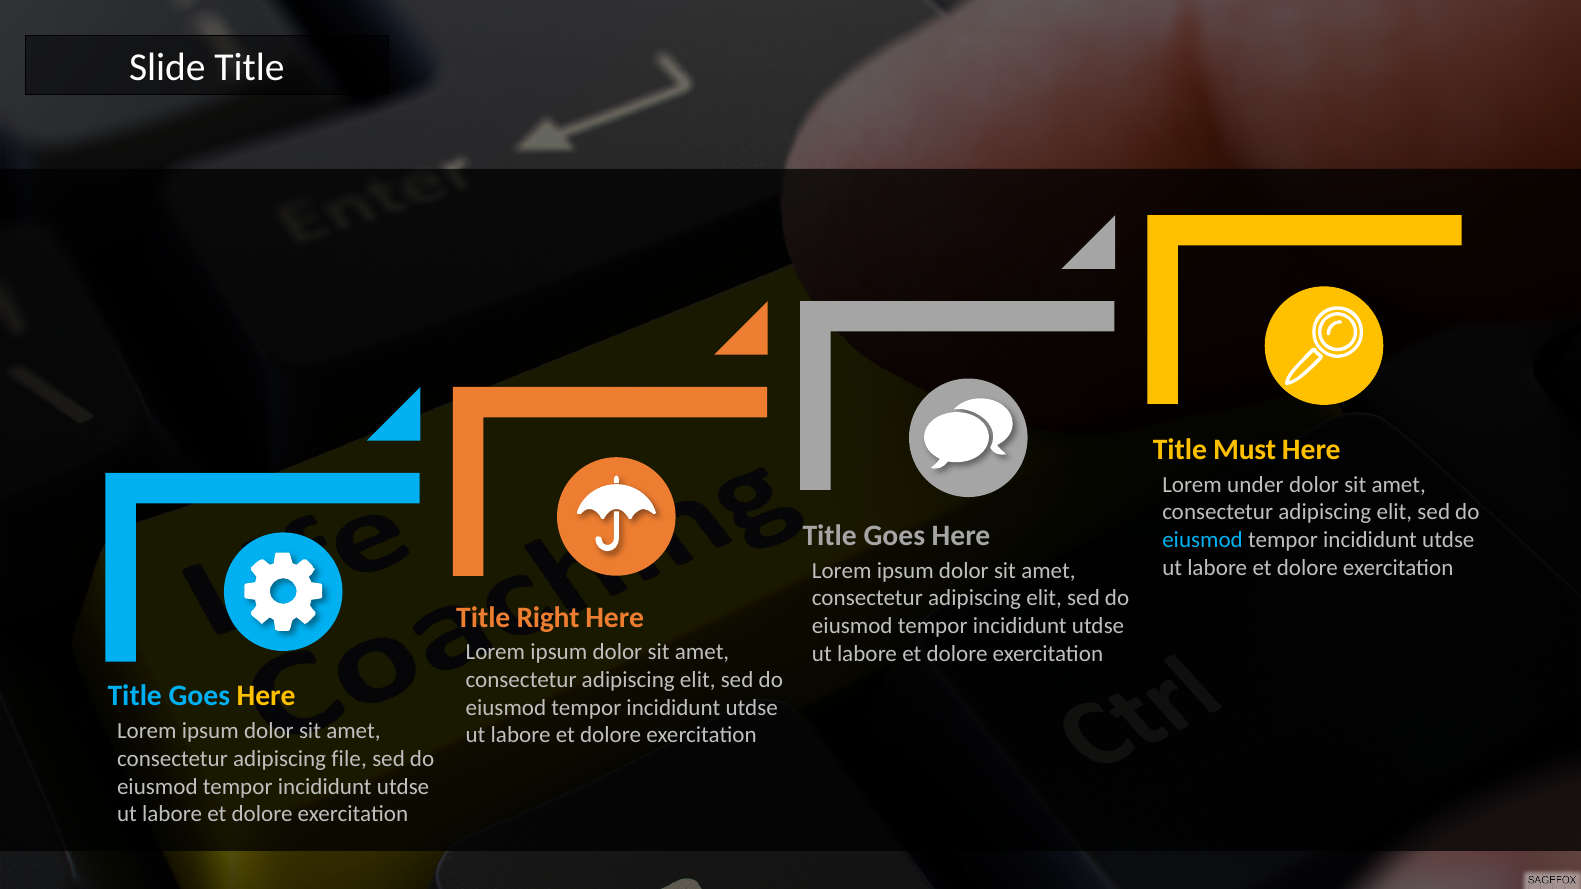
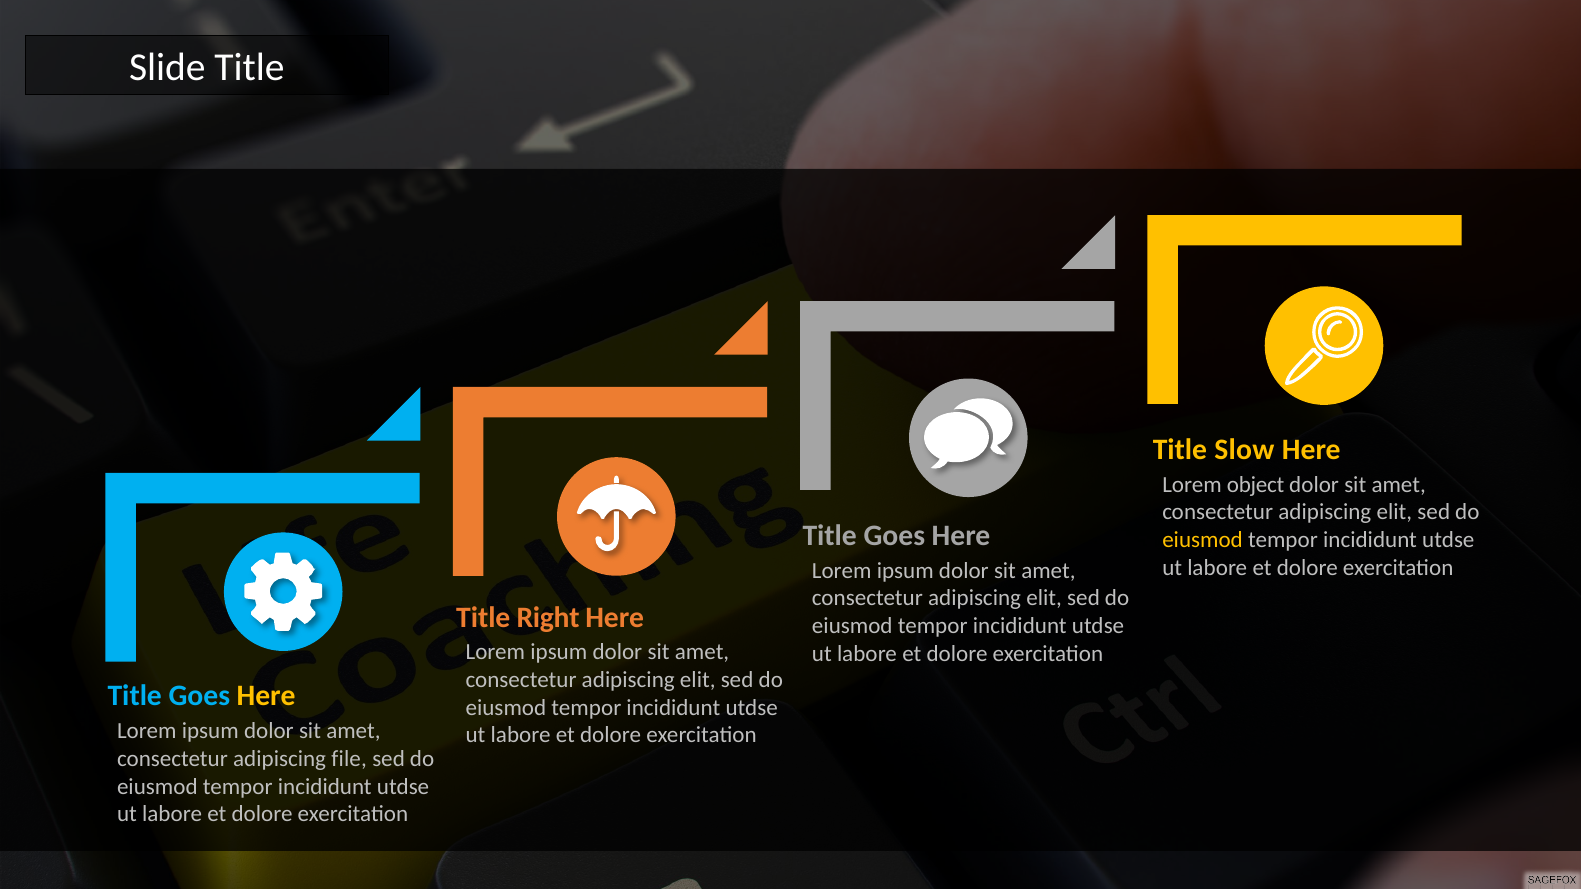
Must: Must -> Slow
under: under -> object
eiusmod at (1203, 540) colour: light blue -> yellow
